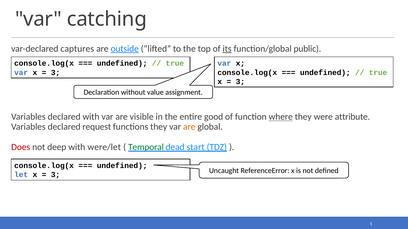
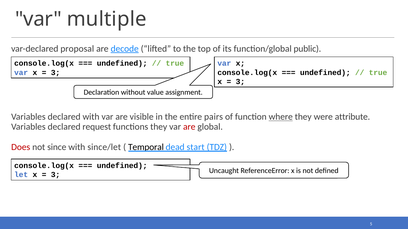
catching: catching -> multiple
captures: captures -> proposal
outside: outside -> decode
its underline: present -> none
good: good -> pairs
are at (189, 127) colour: orange -> red
deep: deep -> since
were/let: were/let -> since/let
Temporal colour: green -> black
